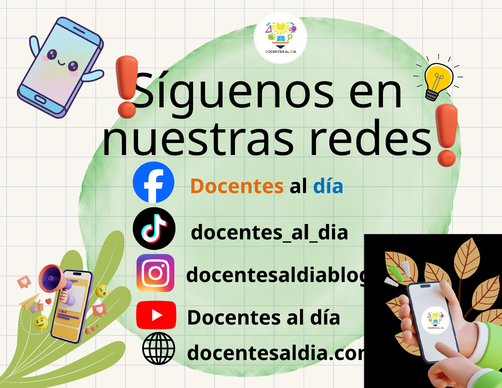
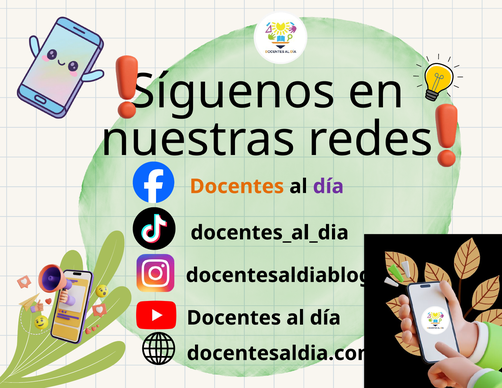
día at (328, 186) colour: blue -> purple
